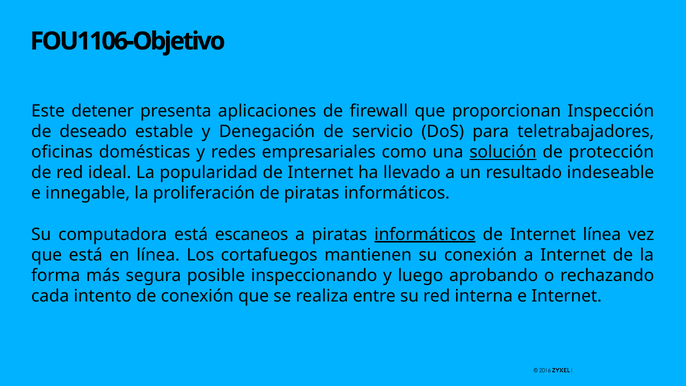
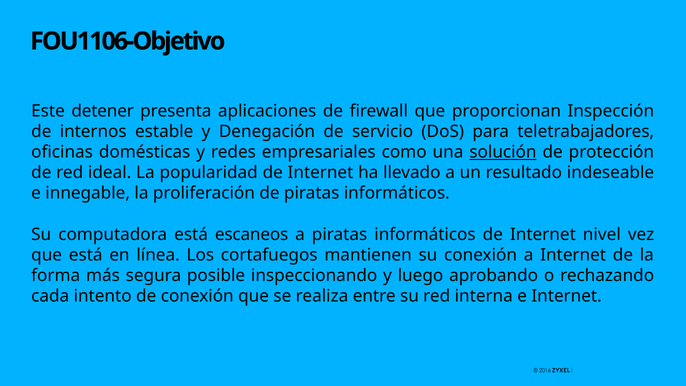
deseado: deseado -> internos
informáticos at (425, 234) underline: present -> none
Internet línea: línea -> nivel
